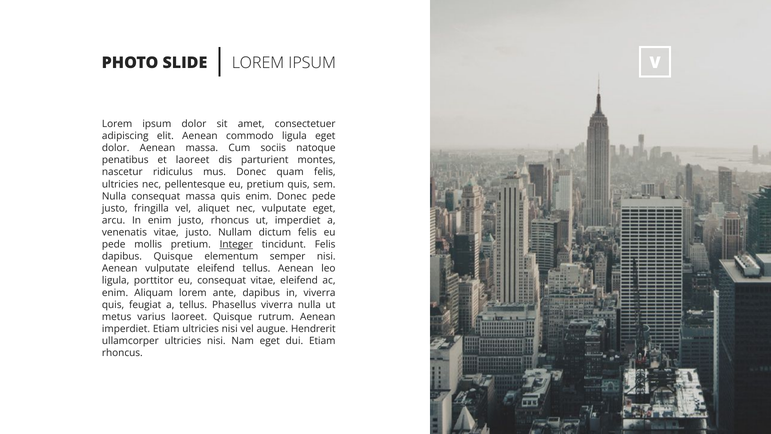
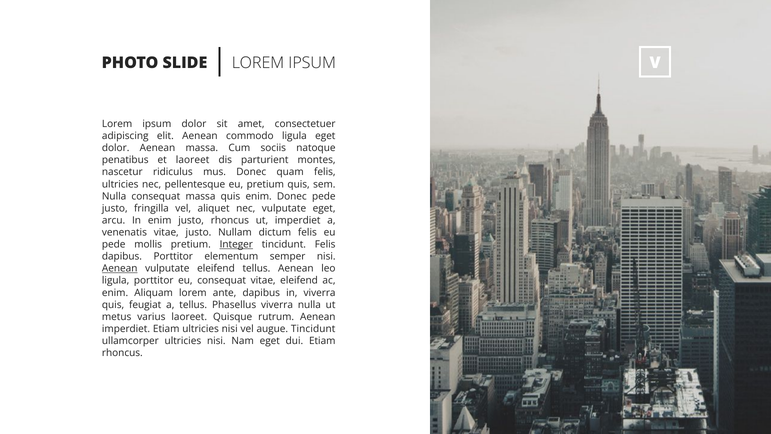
dapibus Quisque: Quisque -> Porttitor
Aenean at (120, 268) underline: none -> present
augue Hendrerit: Hendrerit -> Tincidunt
